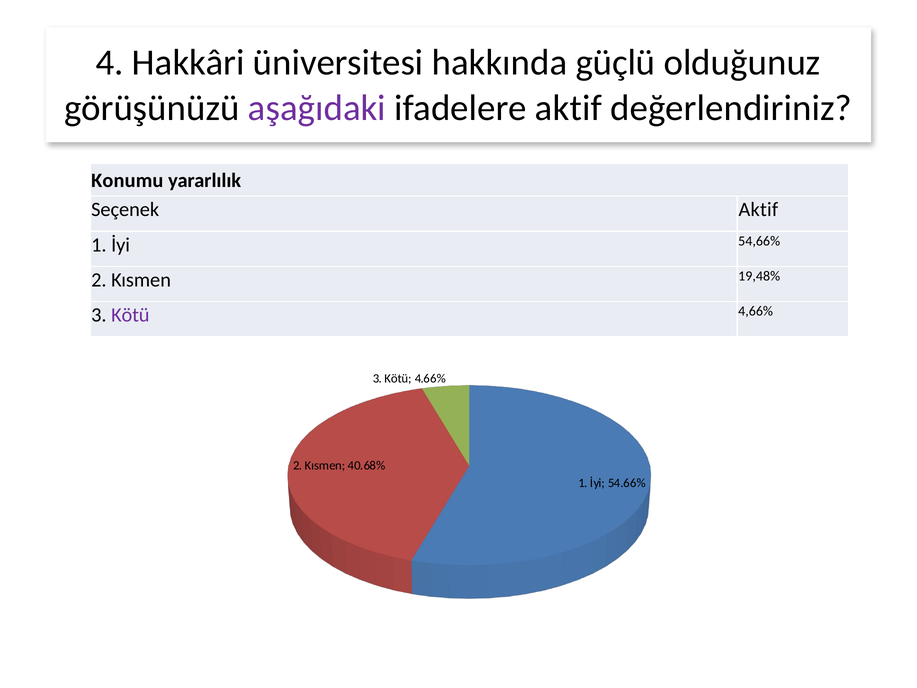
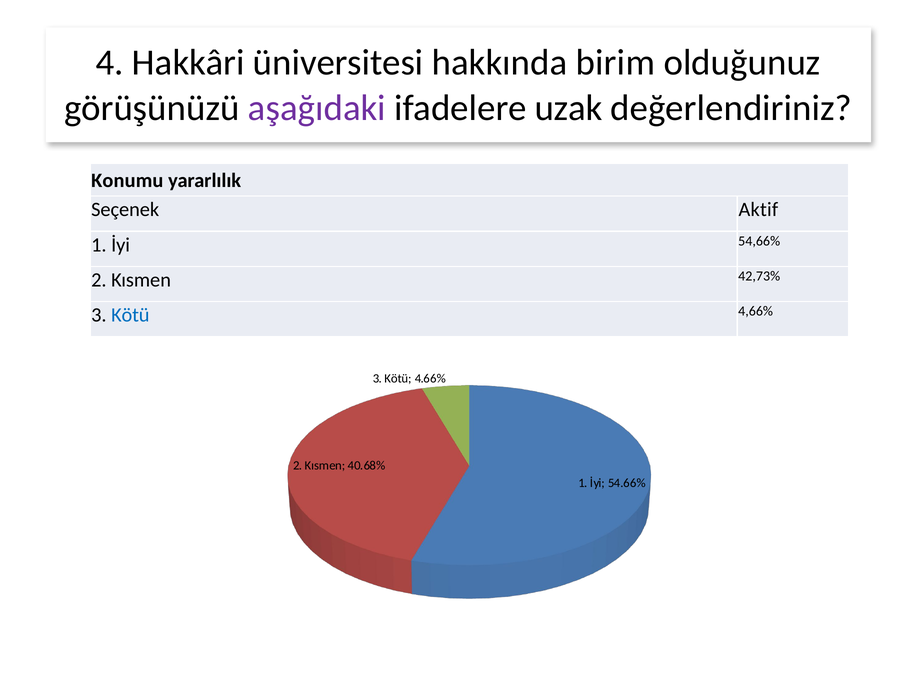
güçlü: güçlü -> birim
ifadelere aktif: aktif -> uzak
19,48%: 19,48% -> 42,73%
Kötü at (130, 315) colour: purple -> blue
